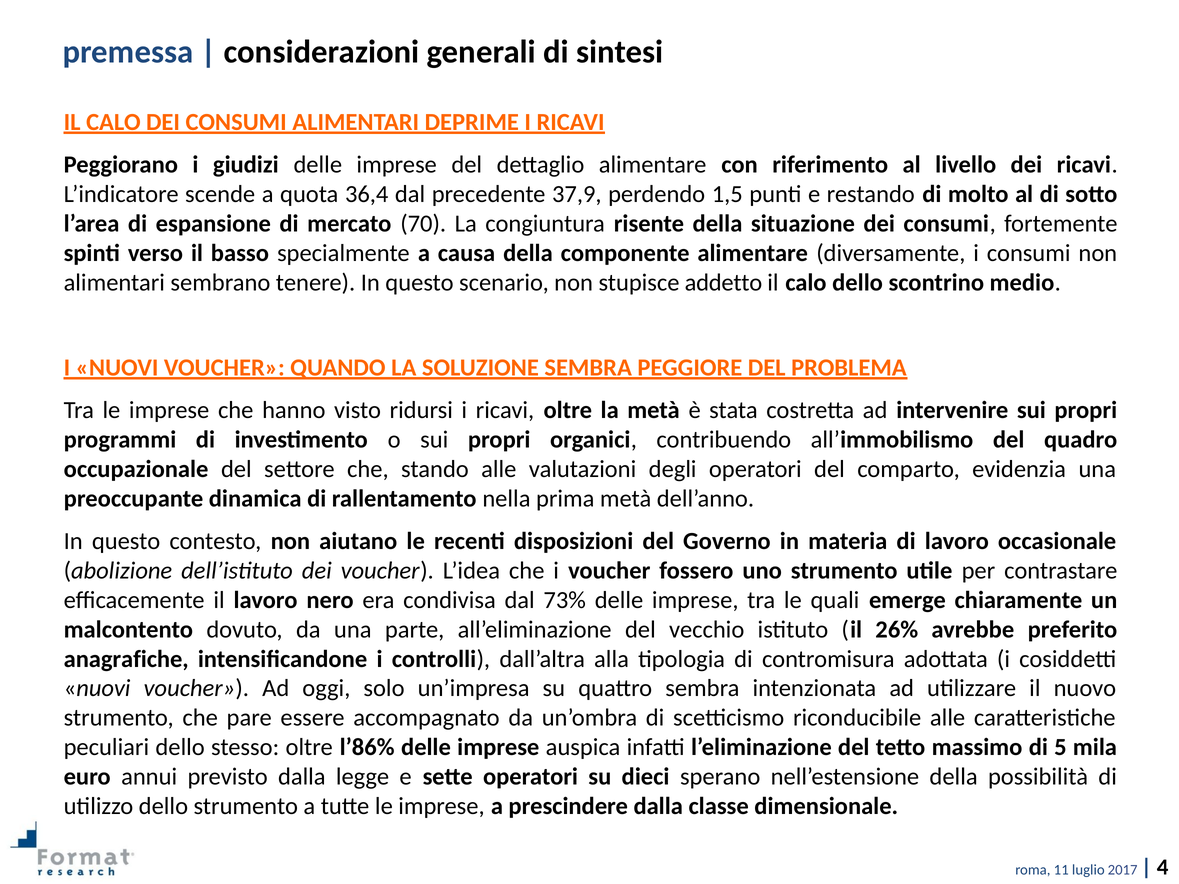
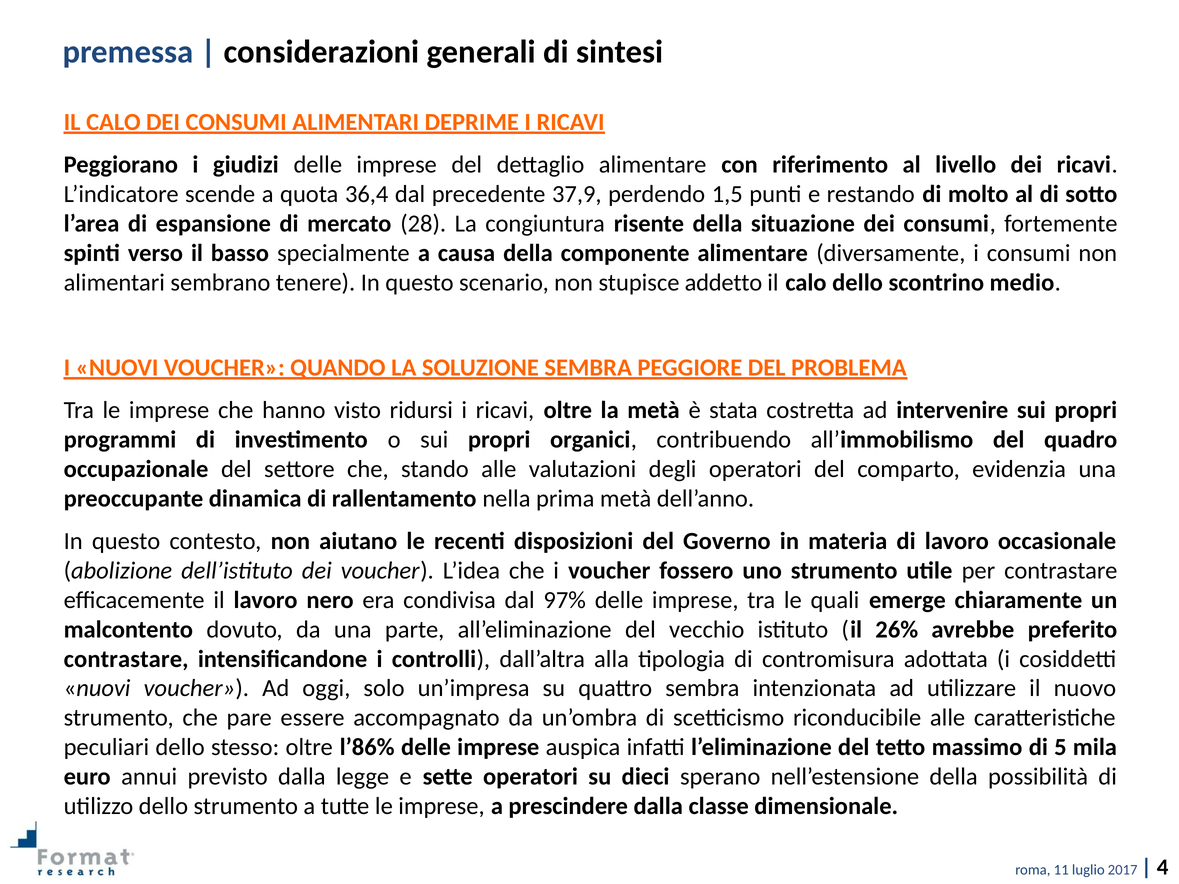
70: 70 -> 28
73%: 73% -> 97%
anagrafiche at (126, 659): anagrafiche -> contrastare
